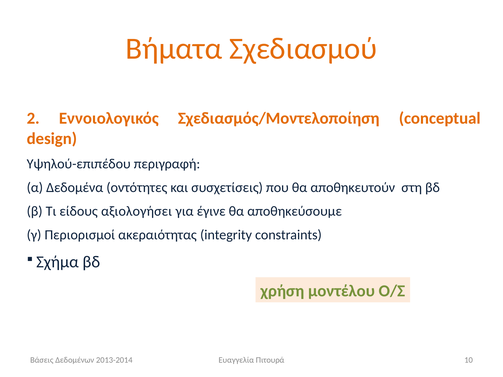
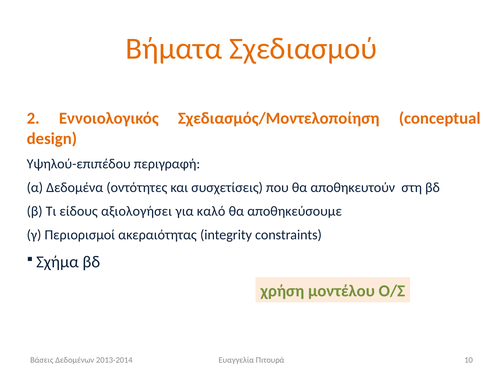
έγινε: έγινε -> καλό
